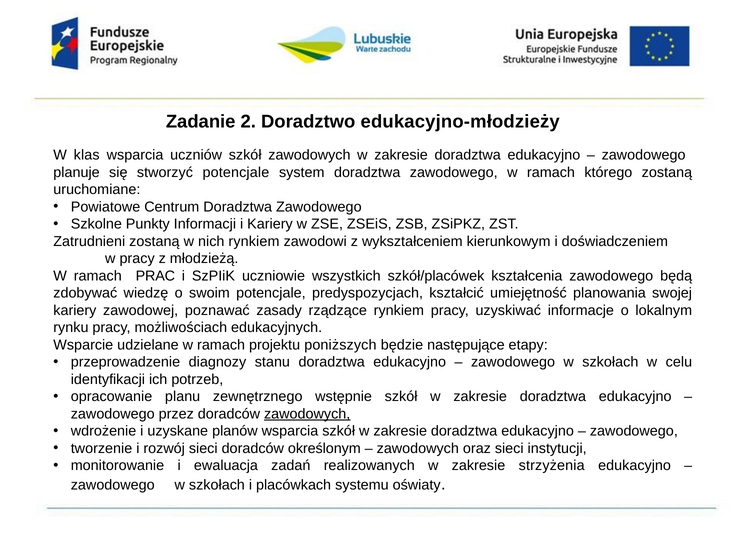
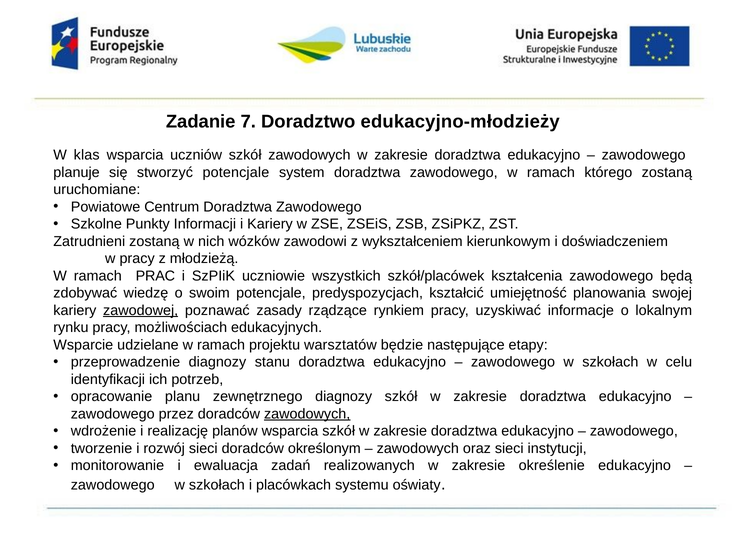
2: 2 -> 7
nich rynkiem: rynkiem -> wózków
zawodowej underline: none -> present
poniższych: poniższych -> warsztatów
zewnętrznego wstępnie: wstępnie -> diagnozy
uzyskane: uzyskane -> realizację
strzyżenia: strzyżenia -> określenie
